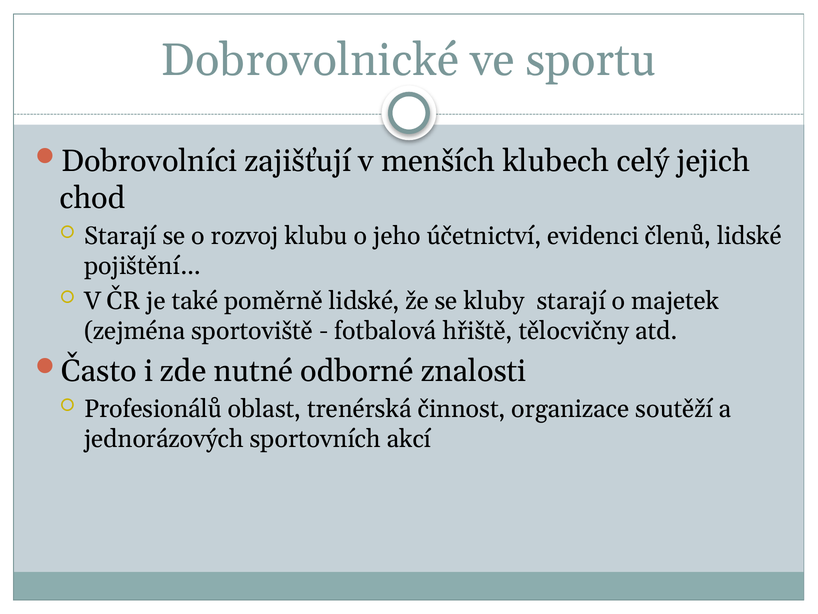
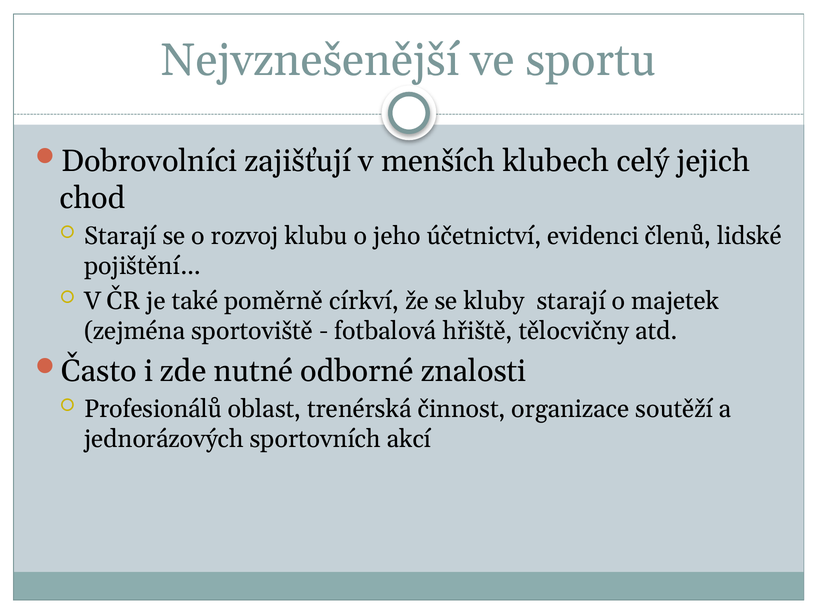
Dobrovolnické: Dobrovolnické -> Nejvznešenější
poměrně lidské: lidské -> církví
